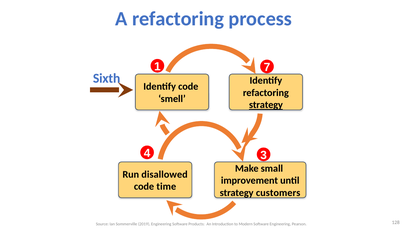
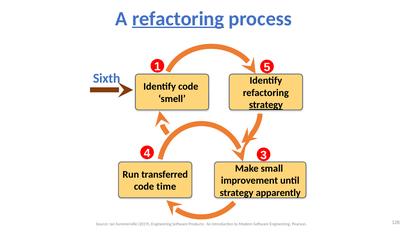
refactoring at (178, 19) underline: none -> present
7: 7 -> 5
disallowed: disallowed -> transferred
customers: customers -> apparently
